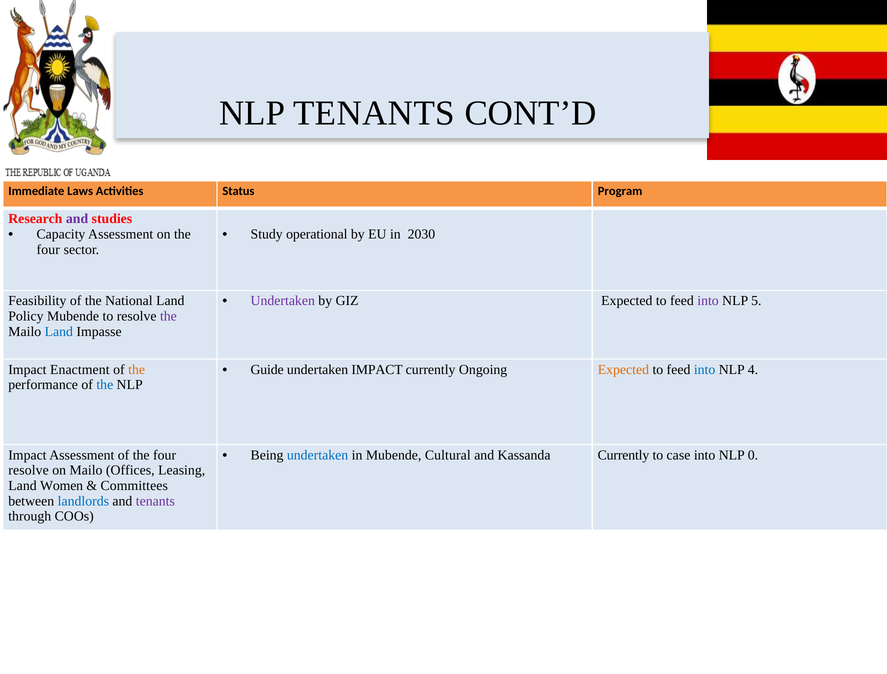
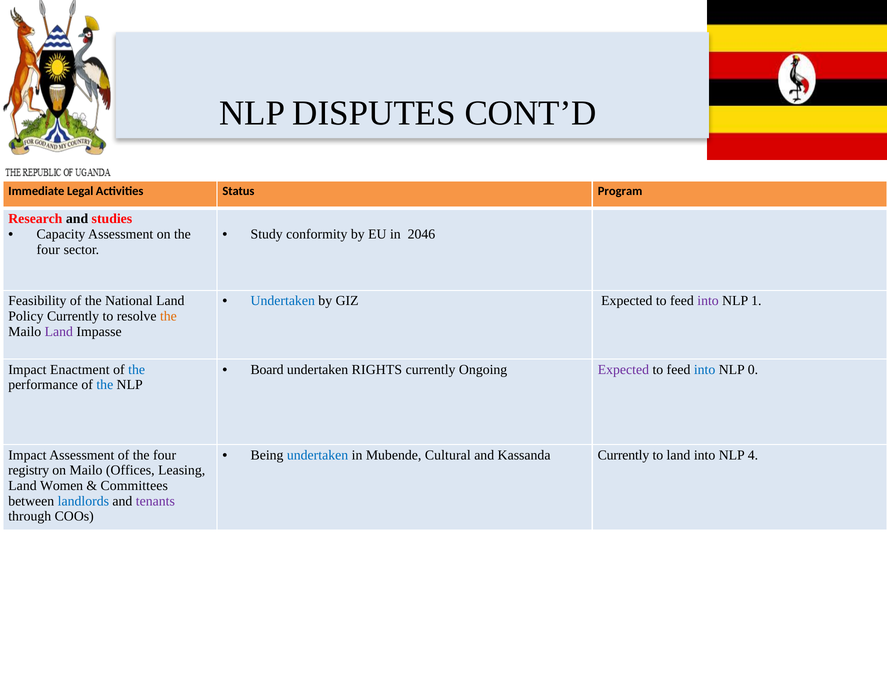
NLP TENANTS: TENANTS -> DISPUTES
Laws: Laws -> Legal
and at (77, 219) colour: purple -> black
operational: operational -> conformity
2030: 2030 -> 2046
Undertaken at (283, 301) colour: purple -> blue
5: 5 -> 1
Policy Mubende: Mubende -> Currently
the at (168, 316) colour: purple -> orange
Land at (59, 332) colour: blue -> purple
the at (137, 370) colour: orange -> blue
Guide: Guide -> Board
undertaken IMPACT: IMPACT -> RIGHTS
Expected at (623, 370) colour: orange -> purple
4: 4 -> 0
to case: case -> land
0: 0 -> 4
resolve at (29, 470): resolve -> registry
